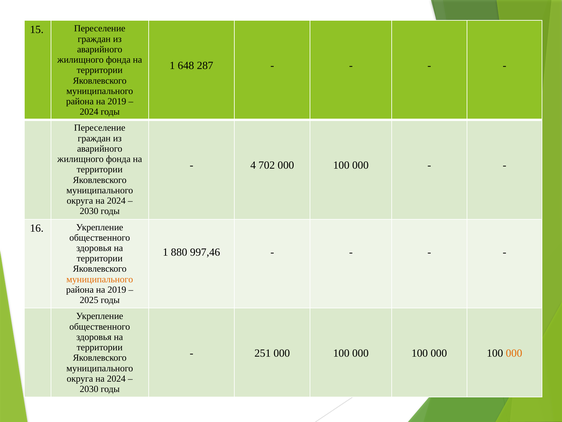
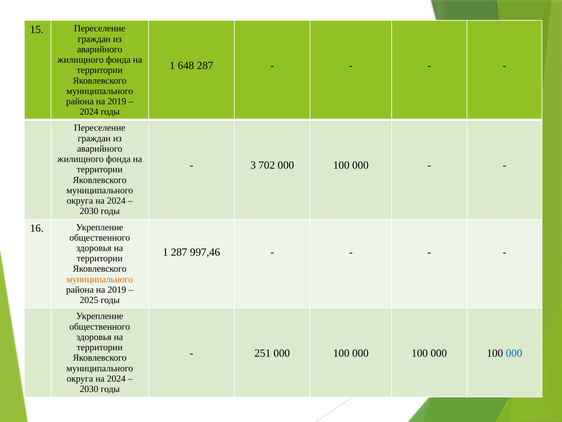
4: 4 -> 3
1 880: 880 -> 287
000 at (514, 353) colour: orange -> blue
